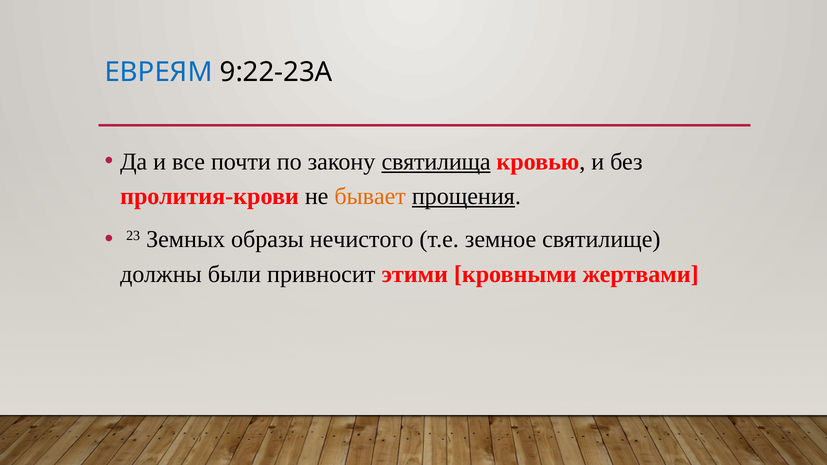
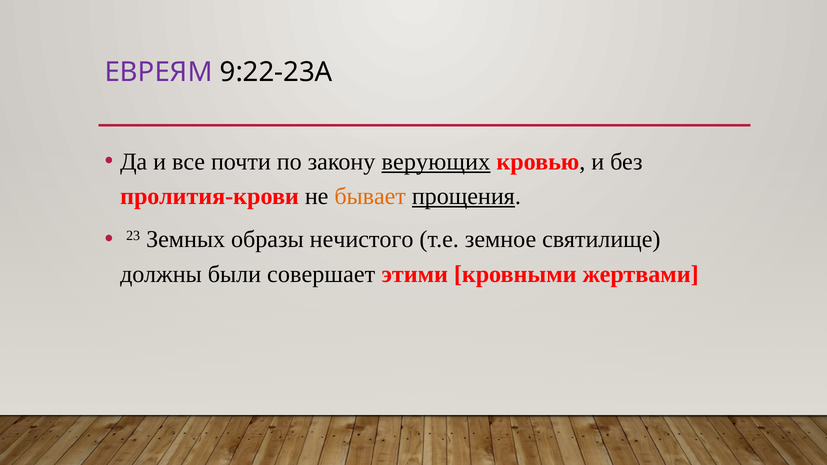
ЕВРЕЯМ colour: blue -> purple
святилища: святилища -> верующих
привносит: привносит -> совершает
